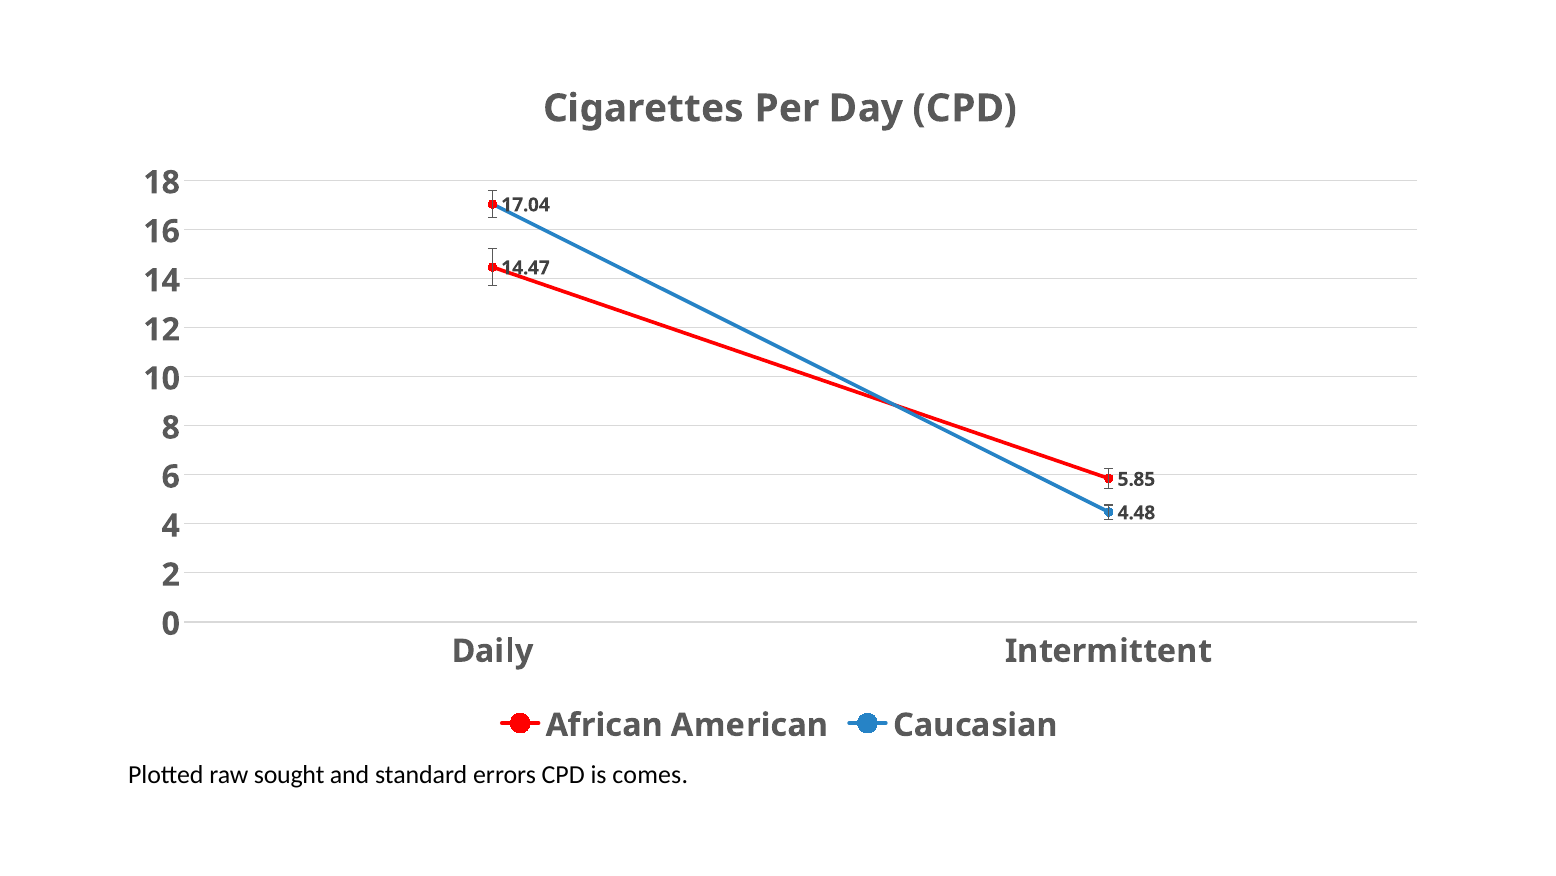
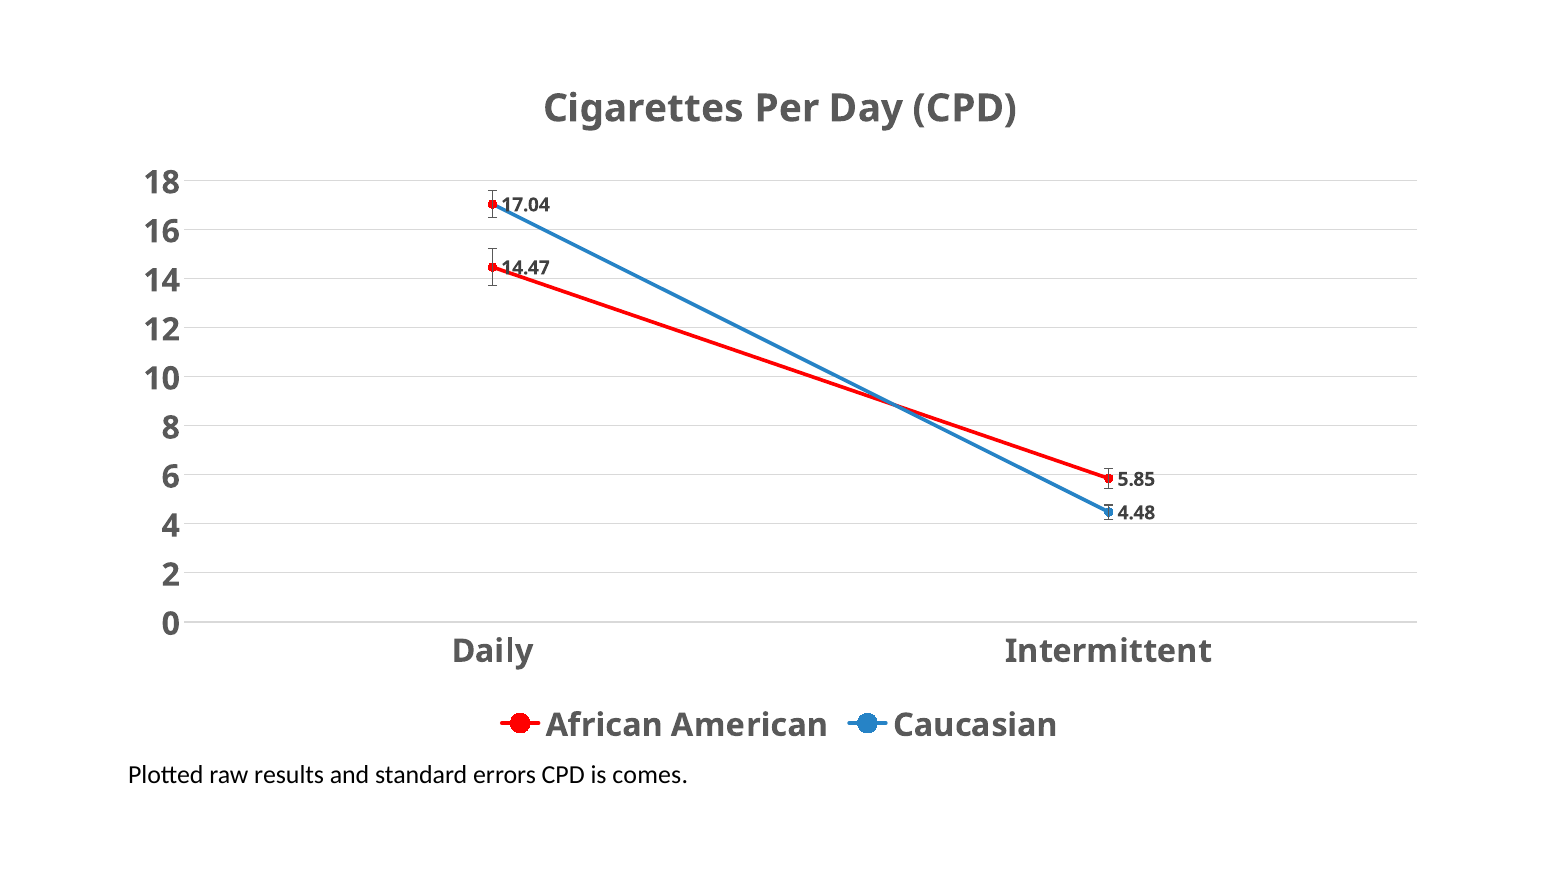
sought: sought -> results
